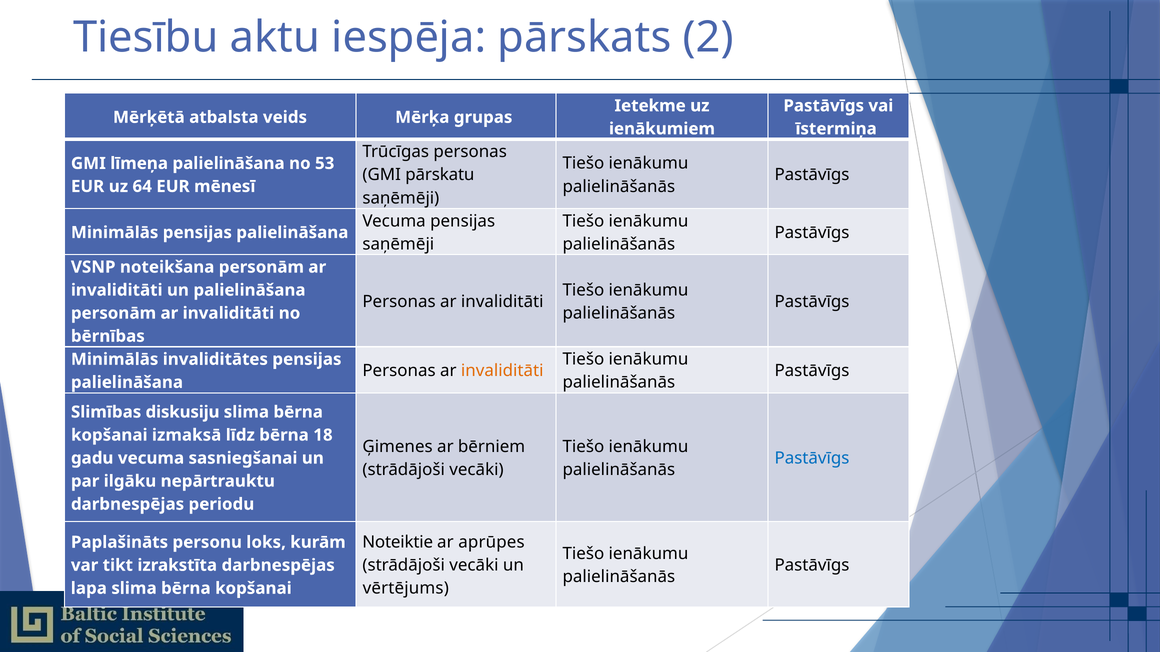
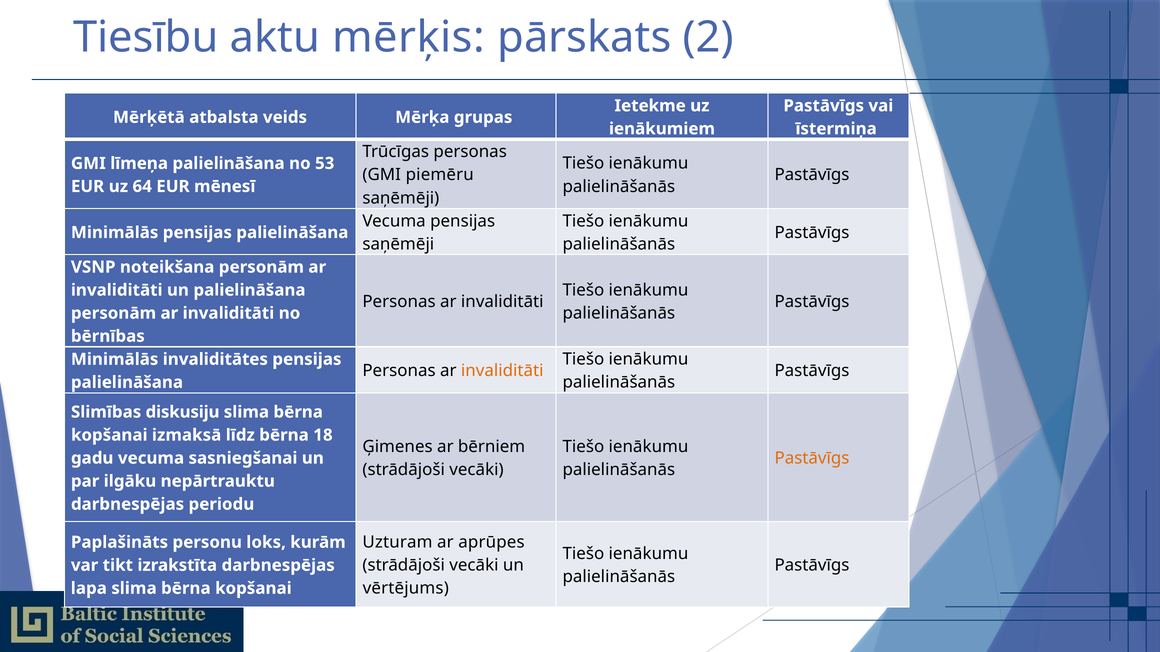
iespēja: iespēja -> mērķis
pārskatu: pārskatu -> piemēru
Pastāvīgs at (812, 458) colour: blue -> orange
Noteiktie: Noteiktie -> Uzturam
